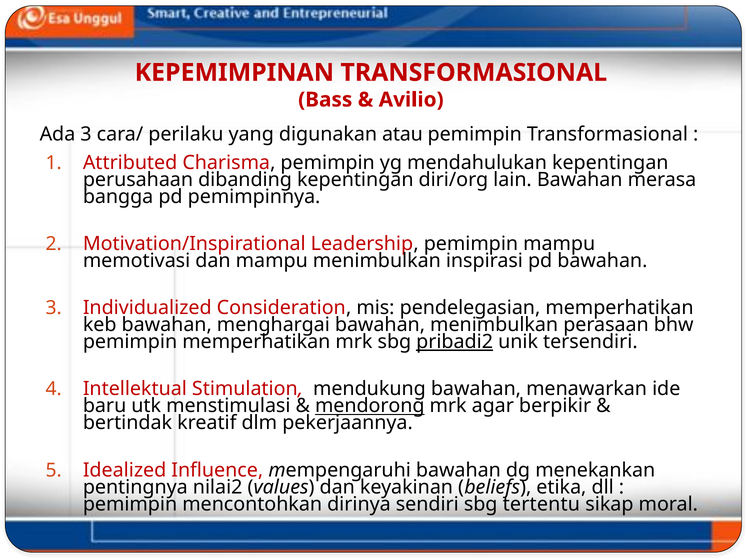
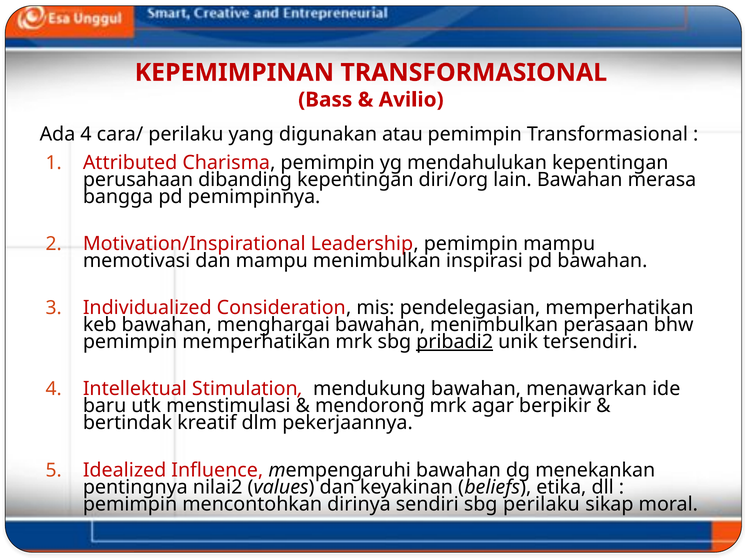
Ada 3: 3 -> 4
mendorong underline: present -> none
sbg tertentu: tertentu -> perilaku
